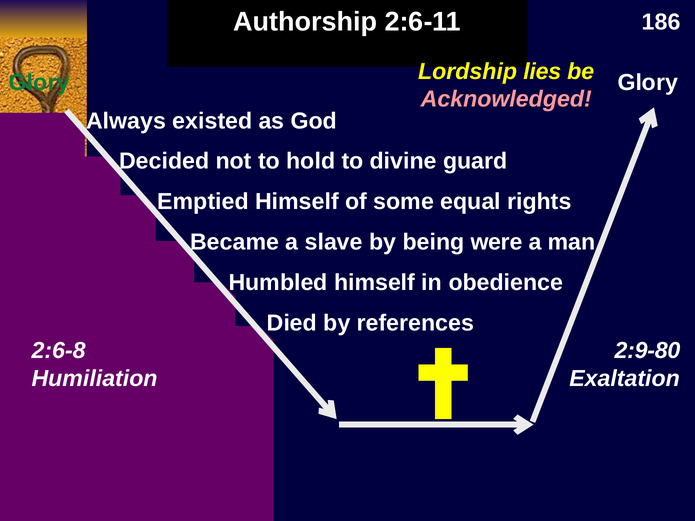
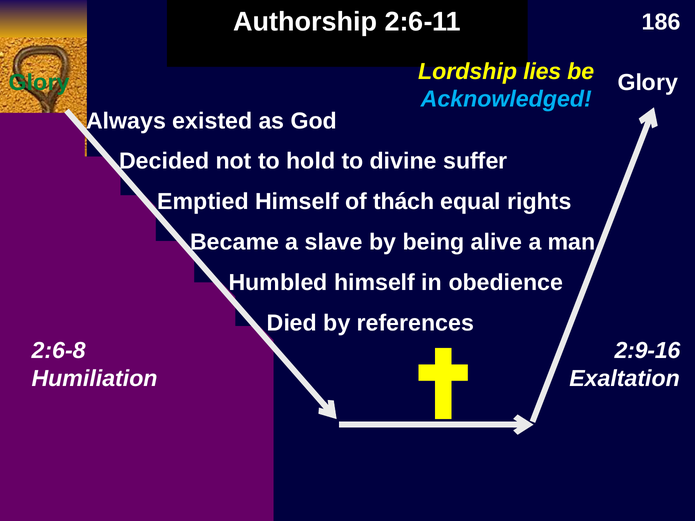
Acknowledged colour: pink -> light blue
guard: guard -> suffer
some: some -> thách
were: were -> alive
2:9-80: 2:9-80 -> 2:9-16
